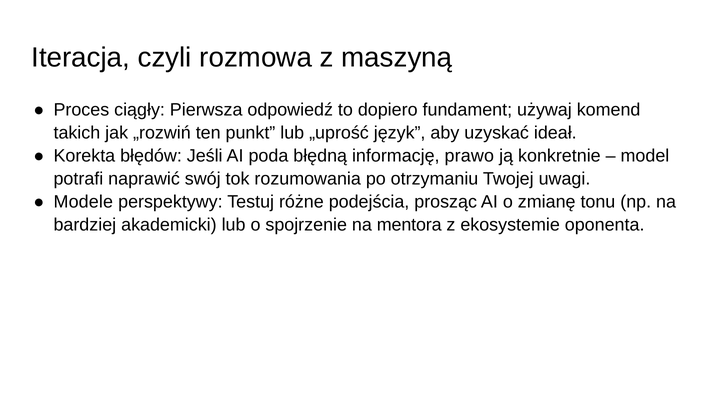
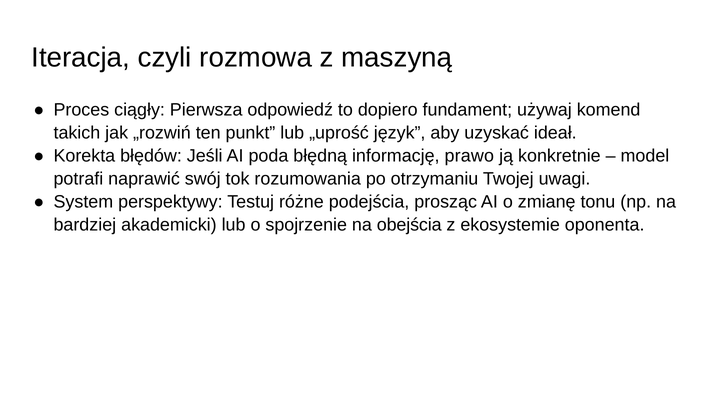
Modele: Modele -> System
mentora: mentora -> obejścia
